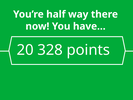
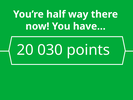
328: 328 -> 030
